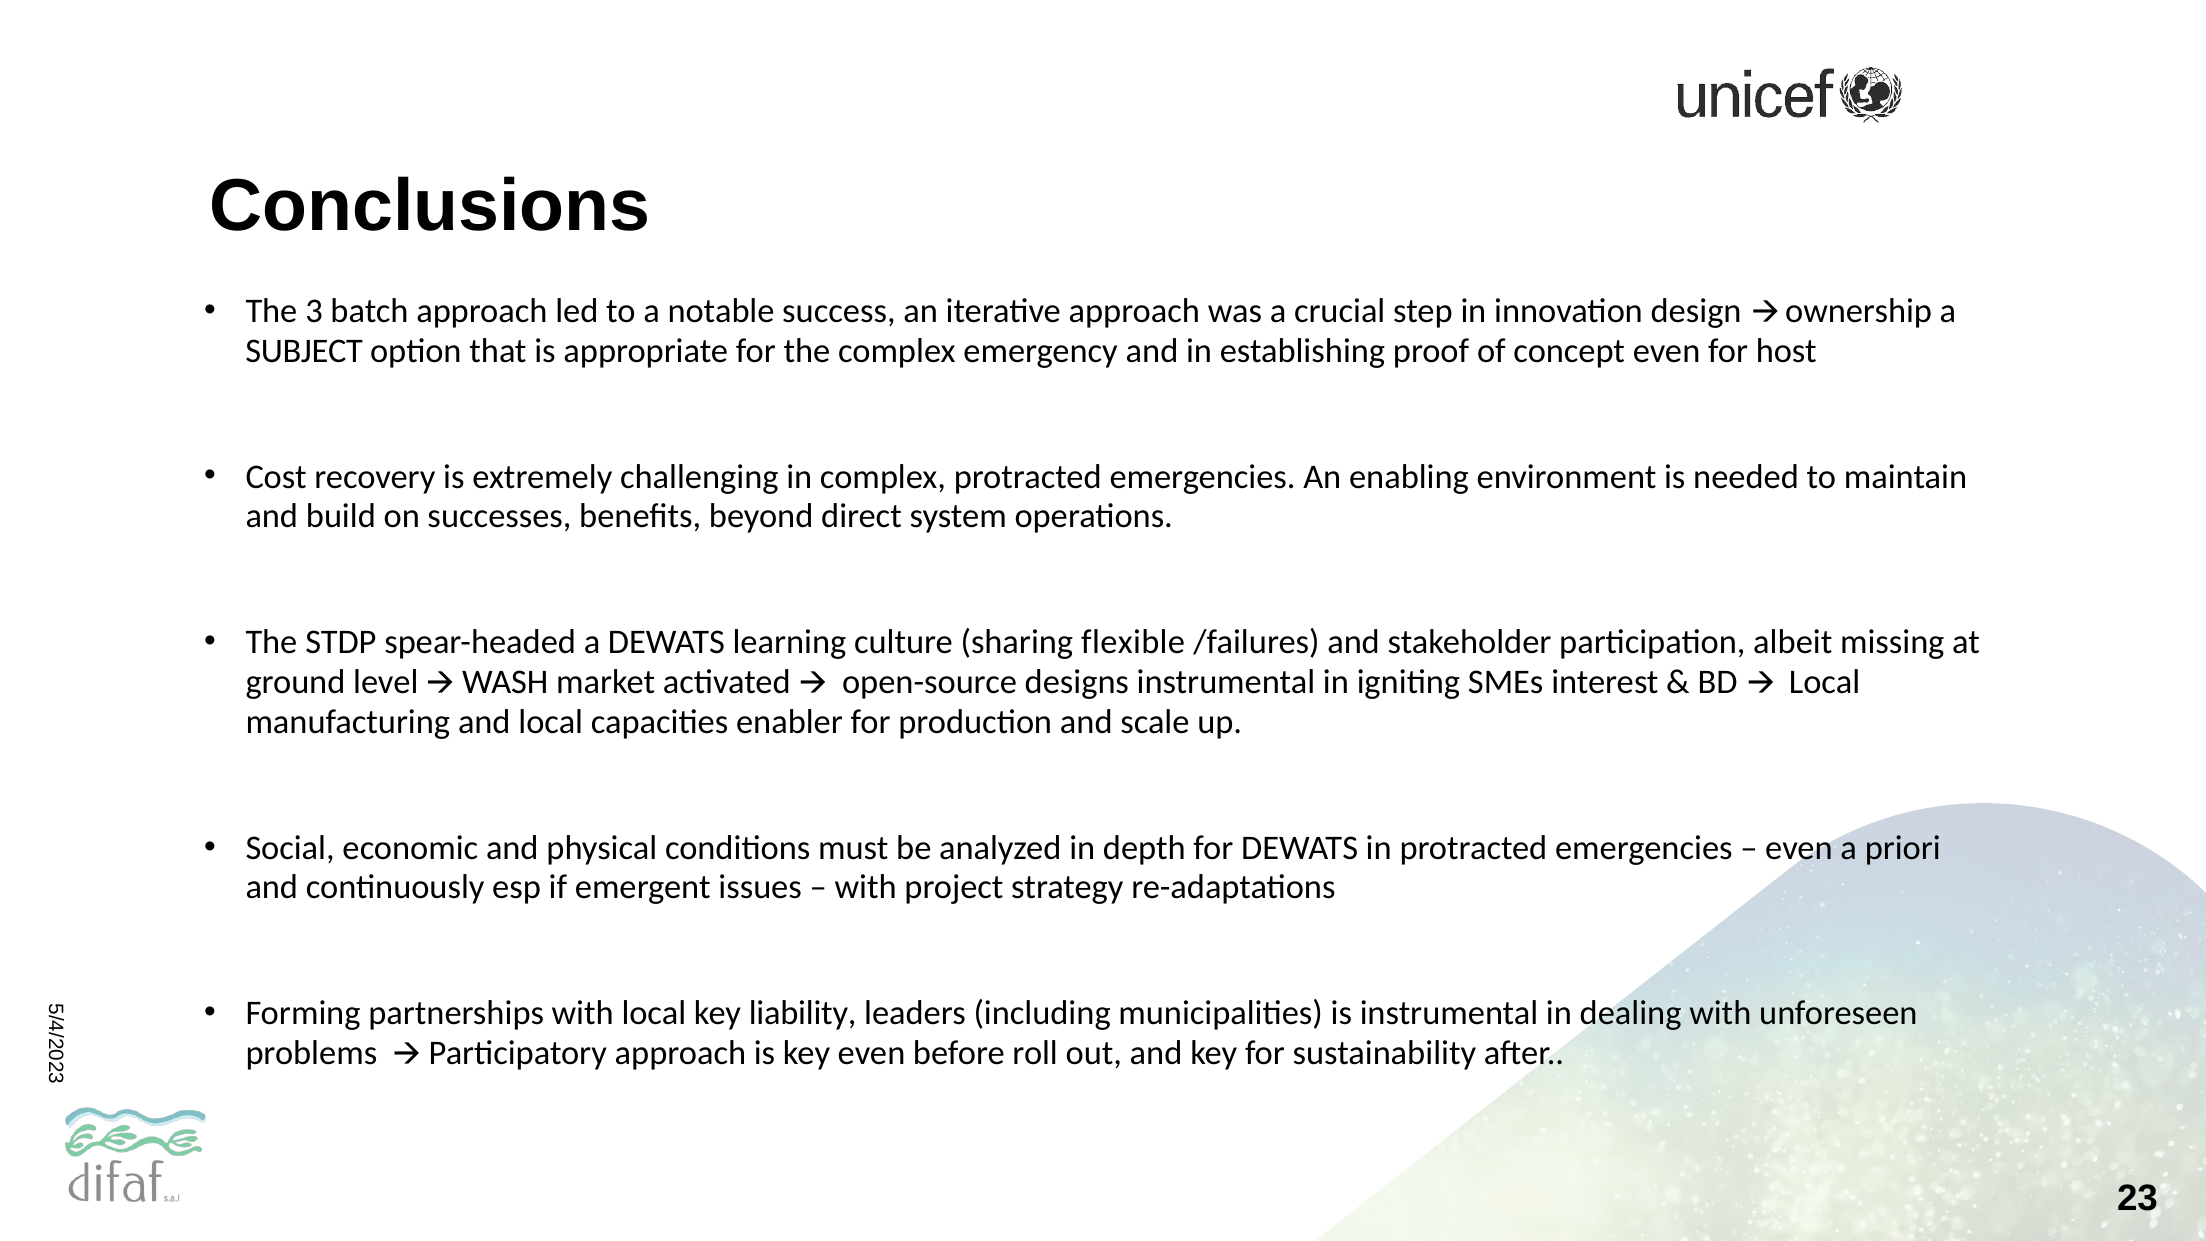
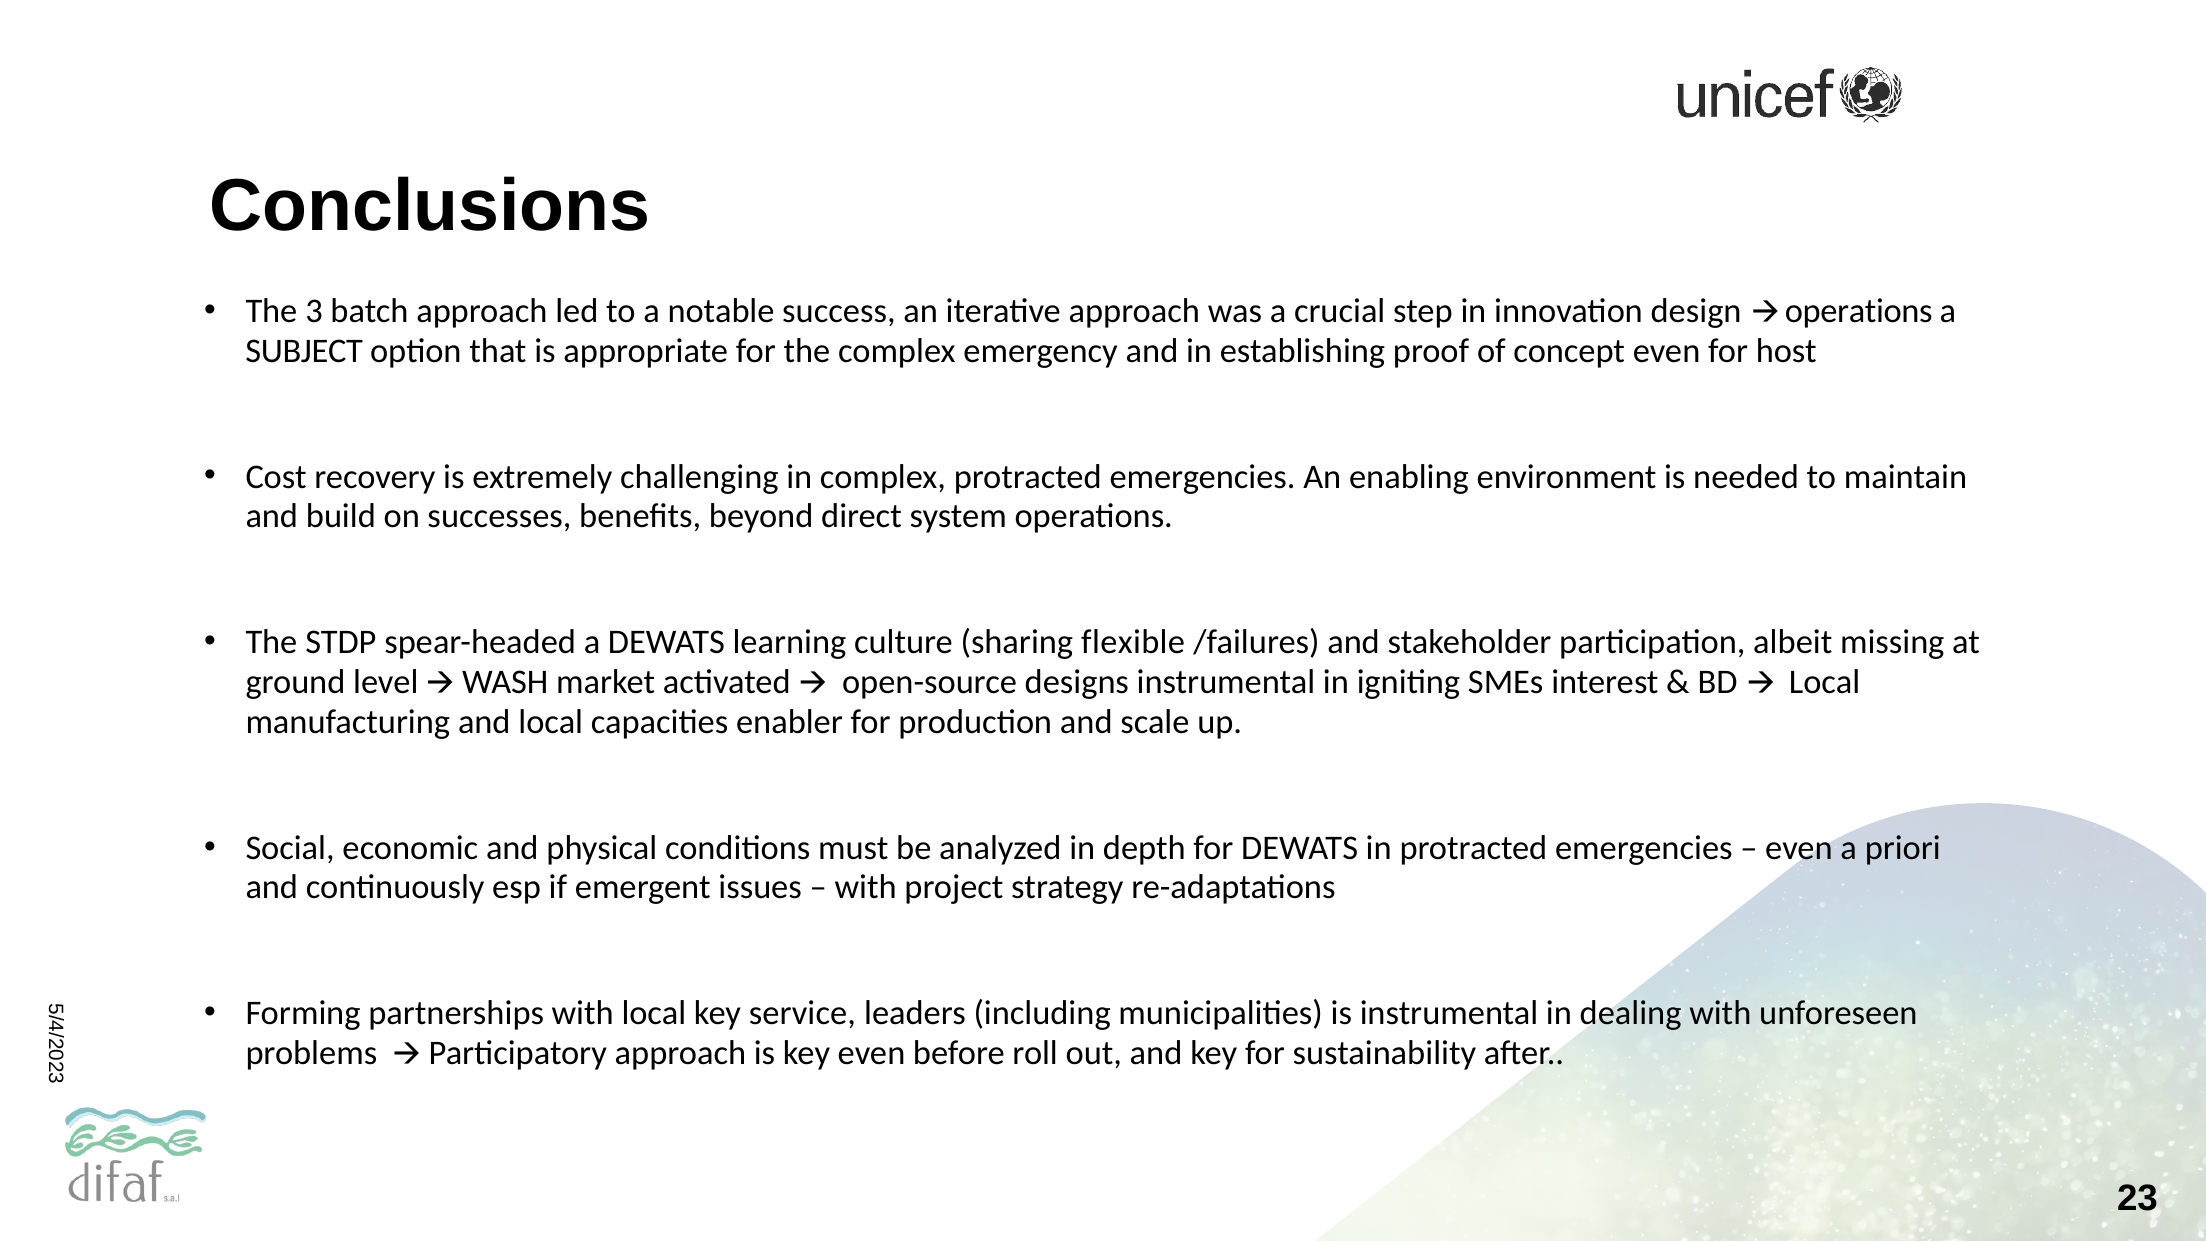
design ownership: ownership -> operations
liability: liability -> service
